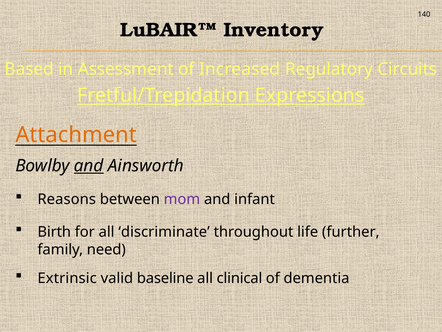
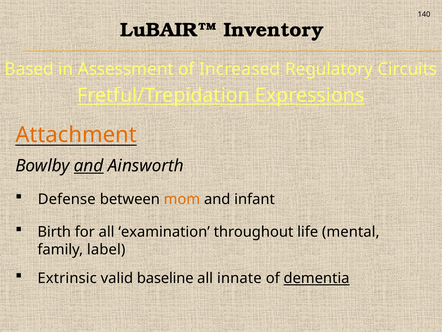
Reasons: Reasons -> Defense
mom colour: purple -> orange
discriminate: discriminate -> examination
further: further -> mental
need: need -> label
clinical: clinical -> innate
dementia underline: none -> present
